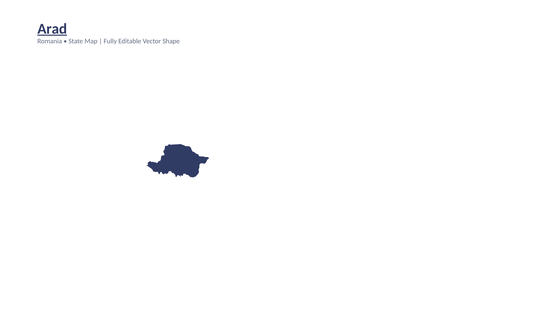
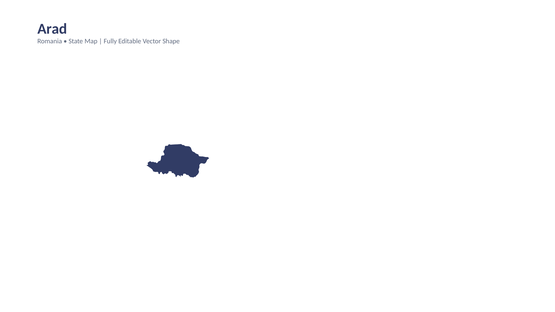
Arad underline: present -> none
